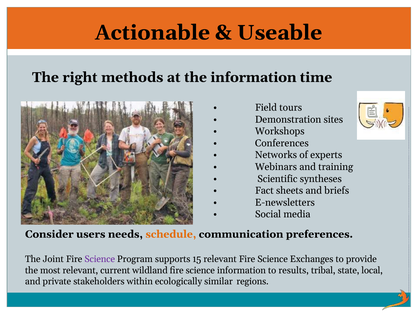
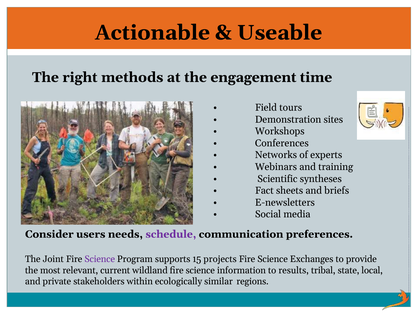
the information: information -> engagement
schedule colour: orange -> purple
15 relevant: relevant -> projects
